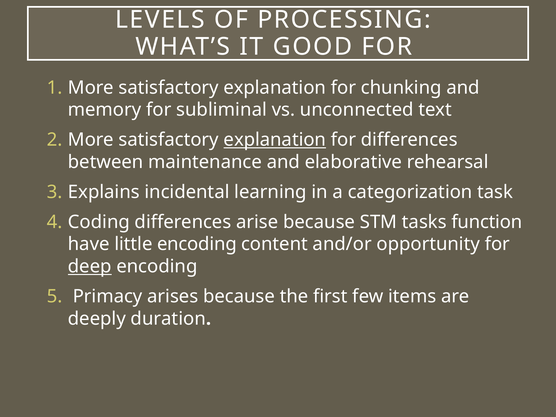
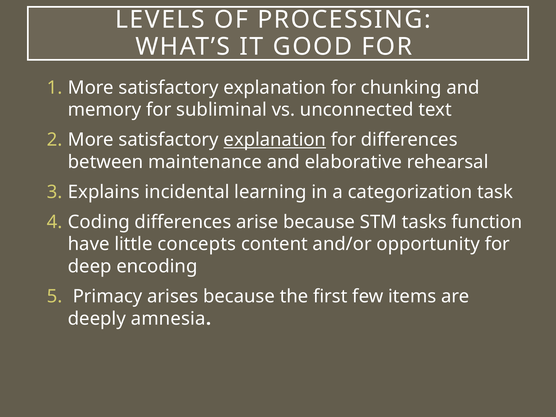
little encoding: encoding -> concepts
deep underline: present -> none
duration: duration -> amnesia
